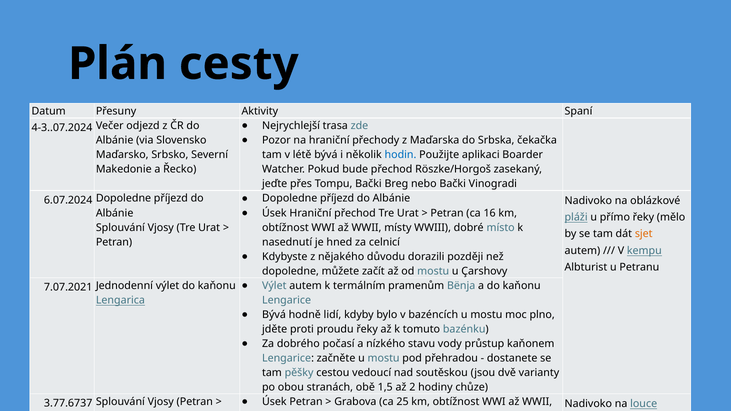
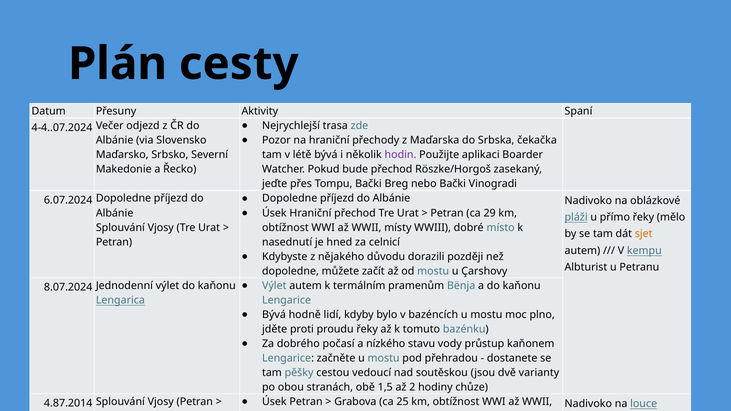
4-3..07.2024: 4-3..07.2024 -> 4-4..07.2024
hodin colour: blue -> purple
16: 16 -> 29
7.07.2021: 7.07.2021 -> 8.07.2024
3.77.6737: 3.77.6737 -> 4.87.2014
